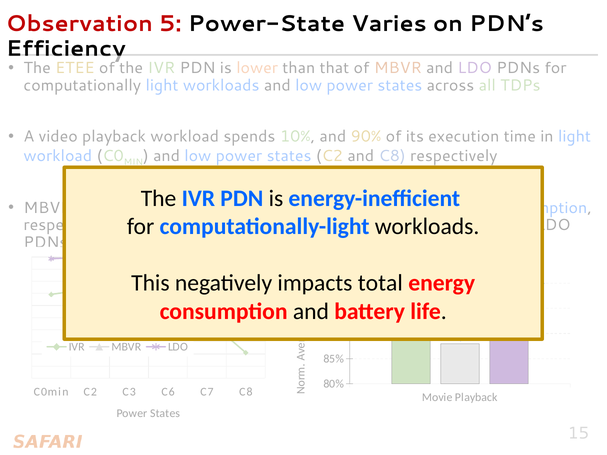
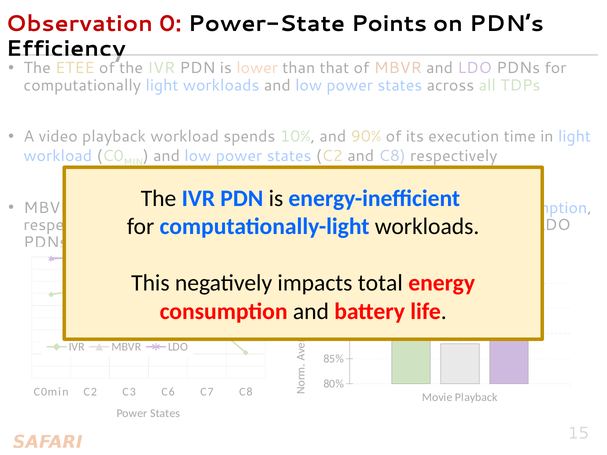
5: 5 -> 0
Varies: Varies -> Points
